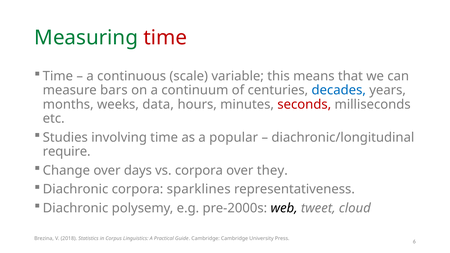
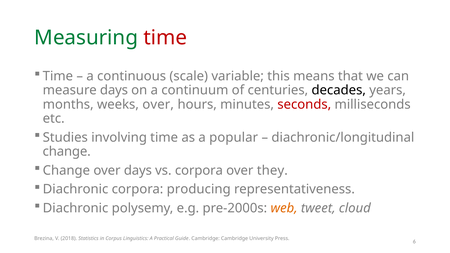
measure bars: bars -> days
decades colour: blue -> black
weeks data: data -> over
require at (67, 152): require -> change
sparklines: sparklines -> producing
web colour: black -> orange
